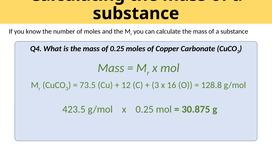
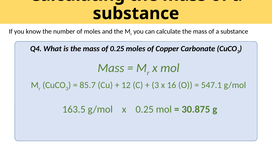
73.5: 73.5 -> 85.7
128.8: 128.8 -> 547.1
423.5: 423.5 -> 163.5
